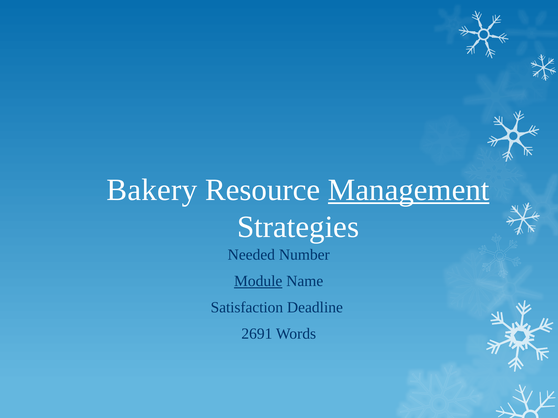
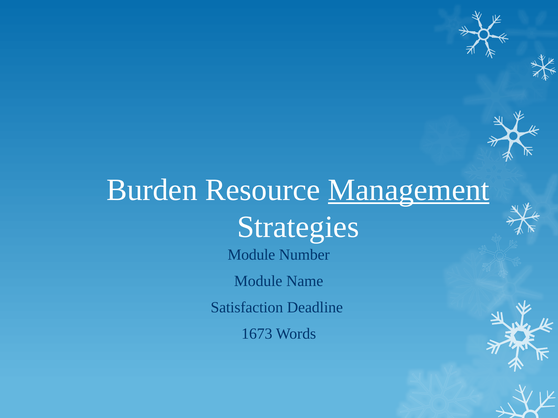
Bakery: Bakery -> Burden
Needed at (251, 255): Needed -> Module
Module at (258, 281) underline: present -> none
2691: 2691 -> 1673
